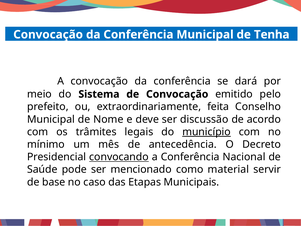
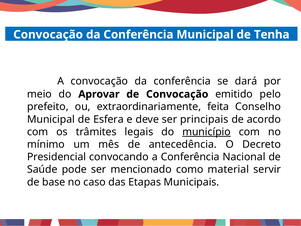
Sistema: Sistema -> Aprovar
Nome: Nome -> Esfera
discussão: discussão -> principais
convocando underline: present -> none
